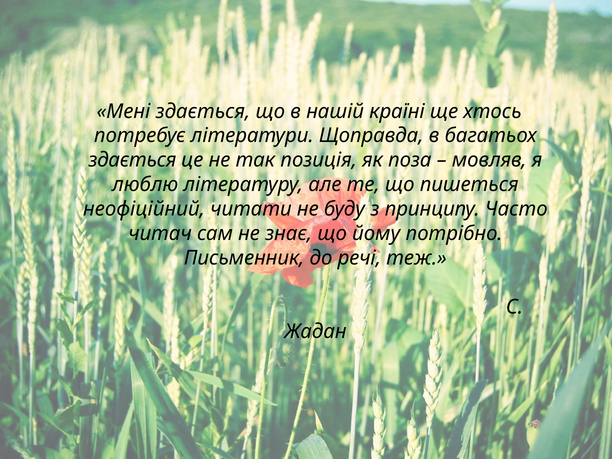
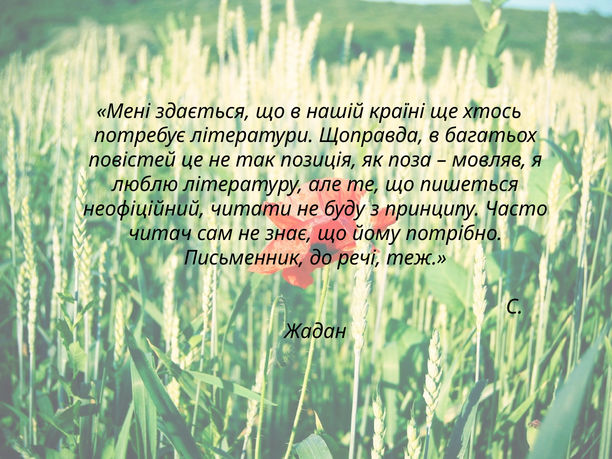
здається at (132, 160): здається -> повістей
